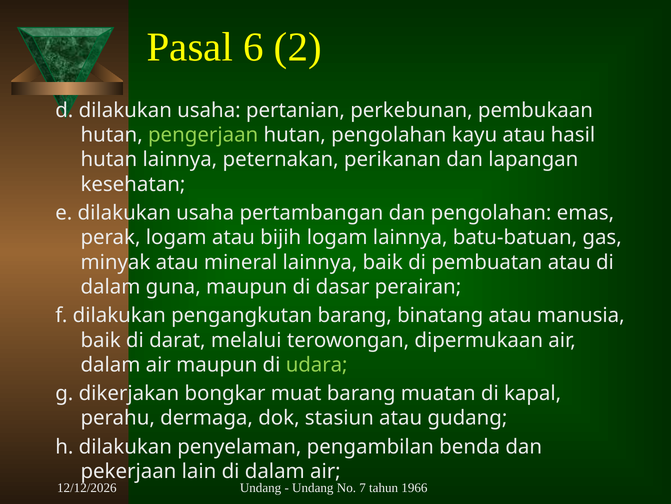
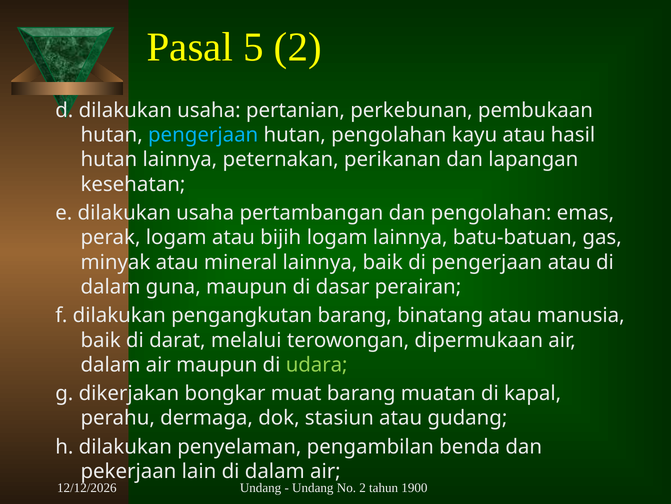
6: 6 -> 5
pengerjaan at (203, 135) colour: light green -> light blue
di pembuatan: pembuatan -> pengerjaan
No 7: 7 -> 2
1966: 1966 -> 1900
